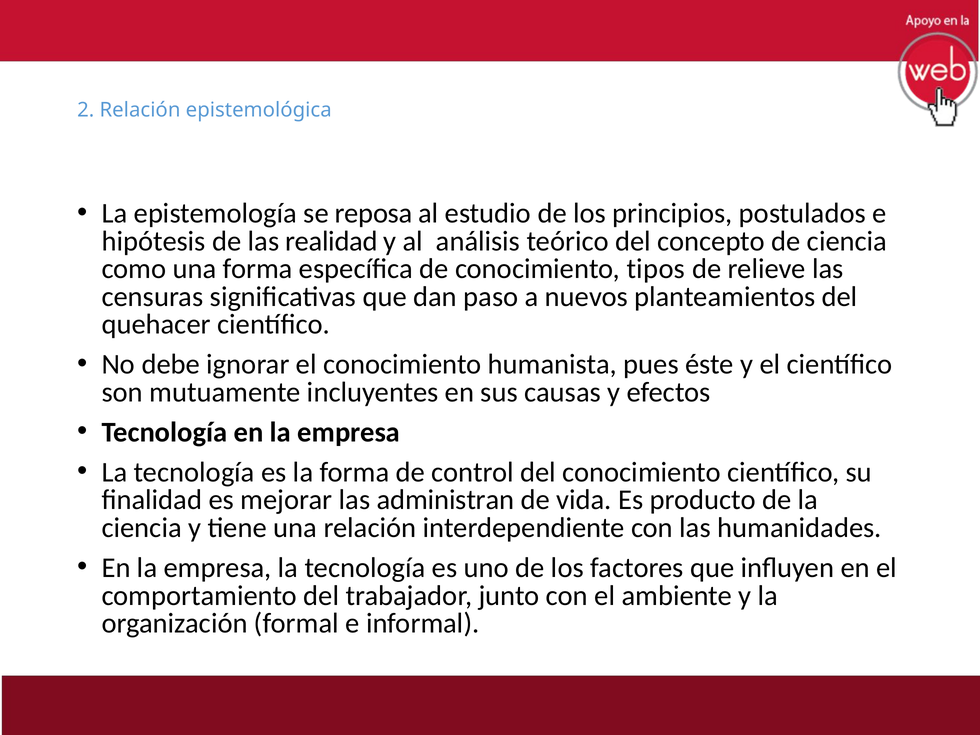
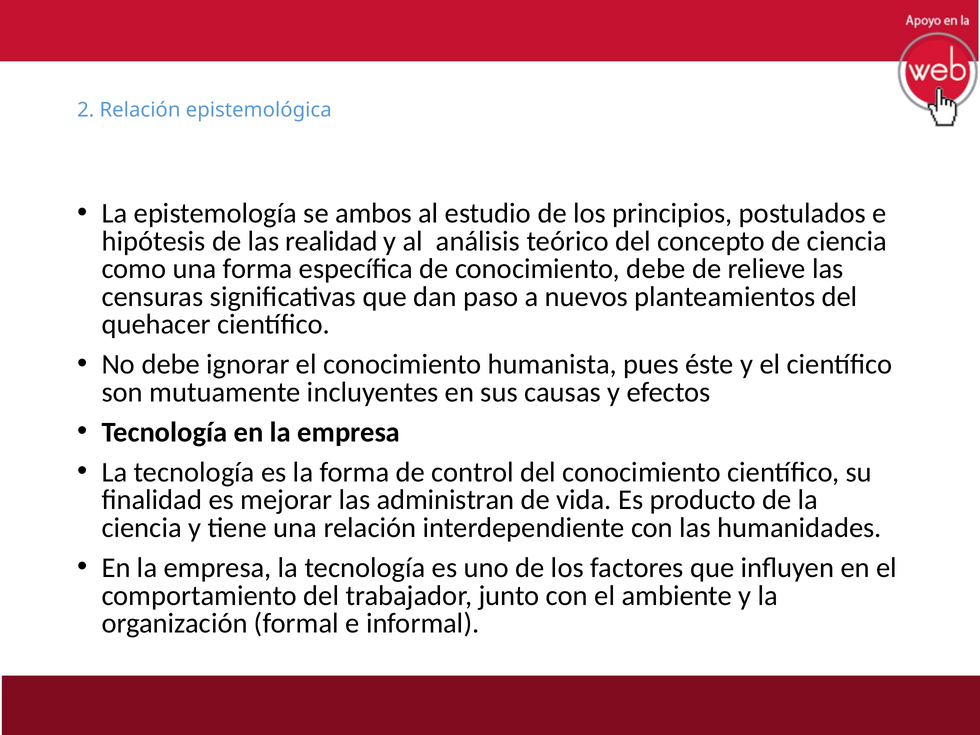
reposa: reposa -> ambos
conocimiento tipos: tipos -> debe
